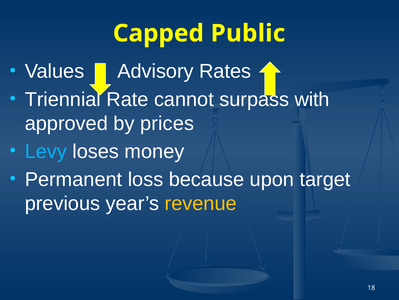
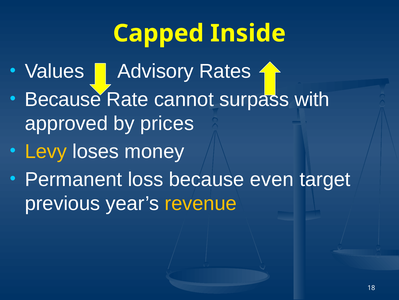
Public: Public -> Inside
Triennial at (63, 99): Triennial -> Because
Levy colour: light blue -> yellow
upon: upon -> even
